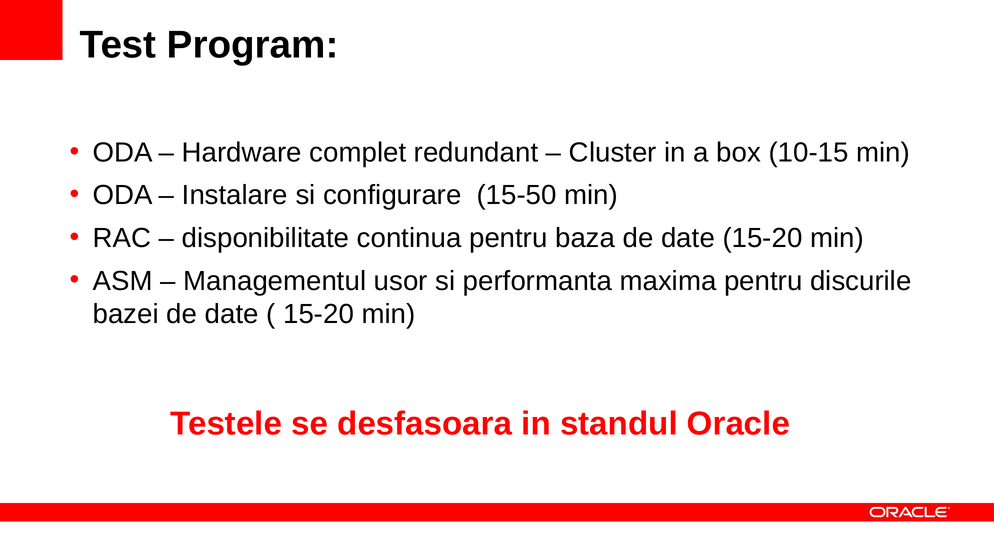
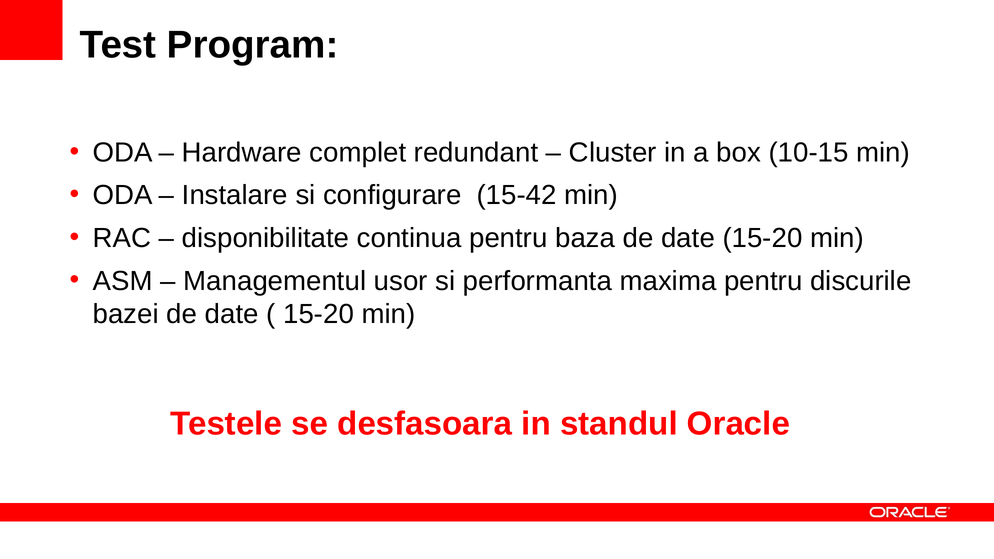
15-50: 15-50 -> 15-42
